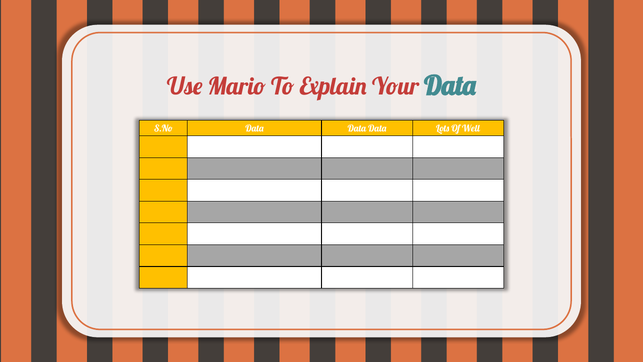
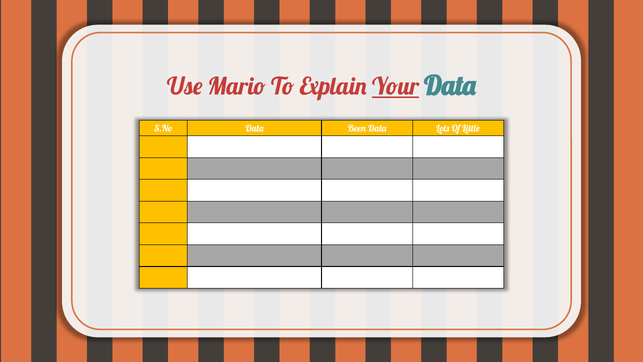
Your underline: none -> present
S.No Data Data: Data -> Been
Well: Well -> Little
